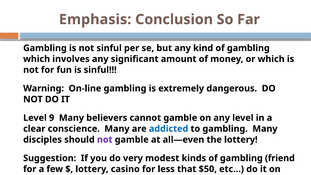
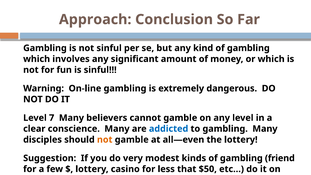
Emphasis: Emphasis -> Approach
9: 9 -> 7
not at (105, 140) colour: purple -> orange
